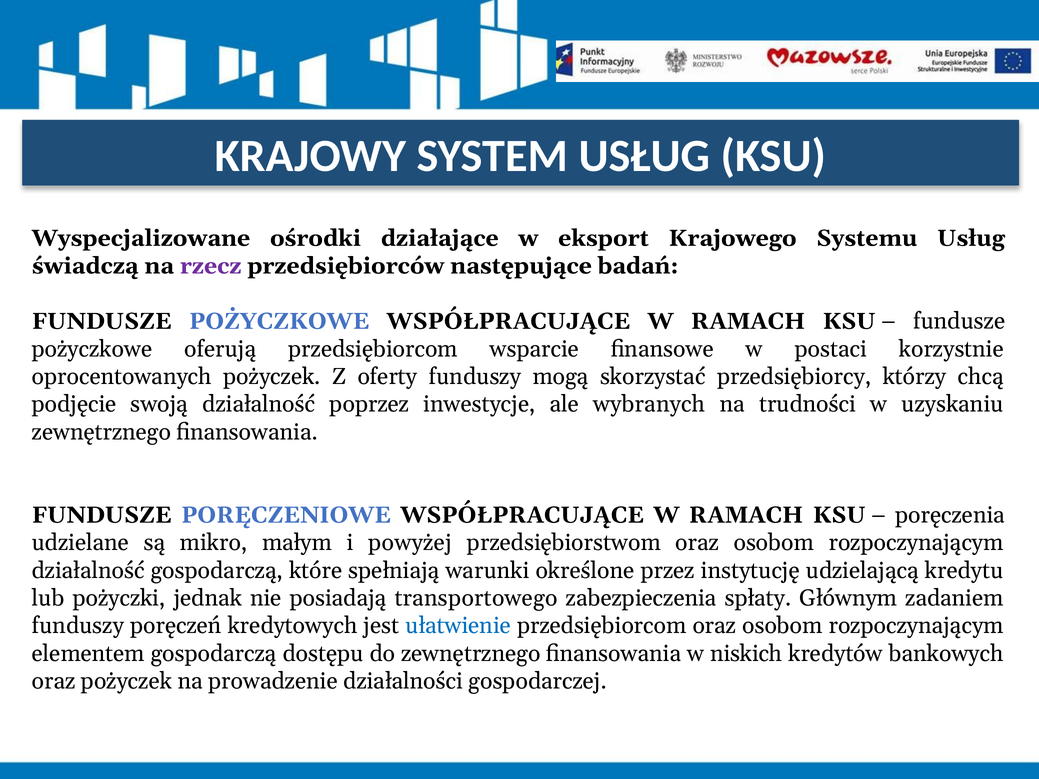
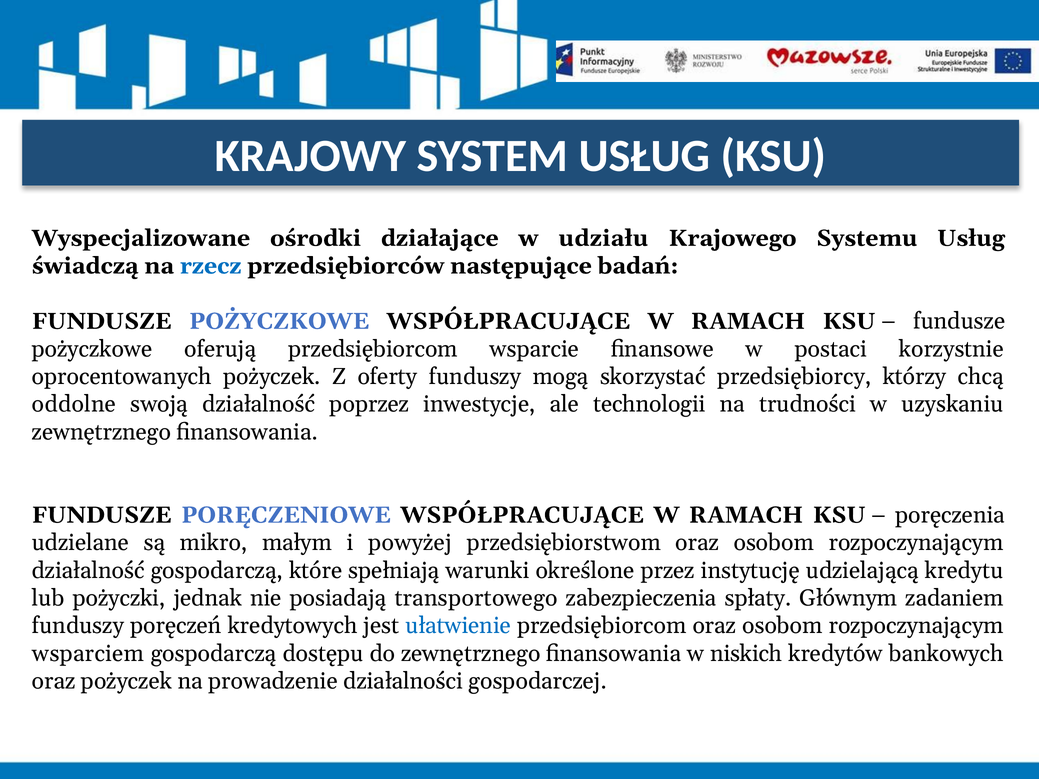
eksport: eksport -> udziału
rzecz colour: purple -> blue
podjęcie: podjęcie -> oddolne
wybranych: wybranych -> technologii
elementem: elementem -> wsparciem
